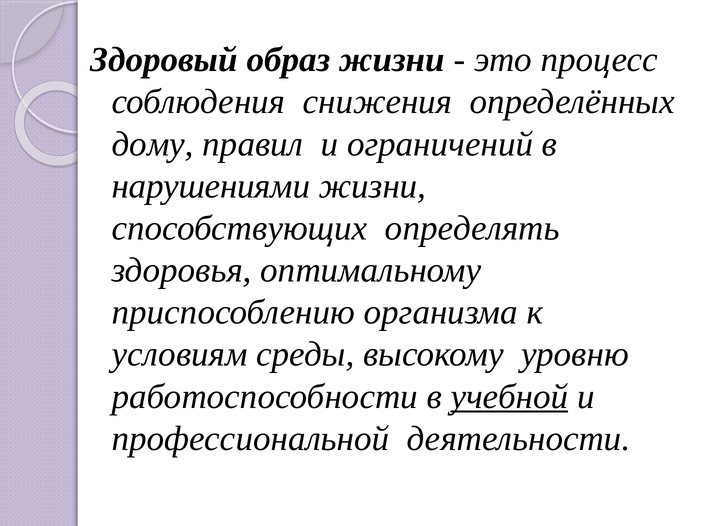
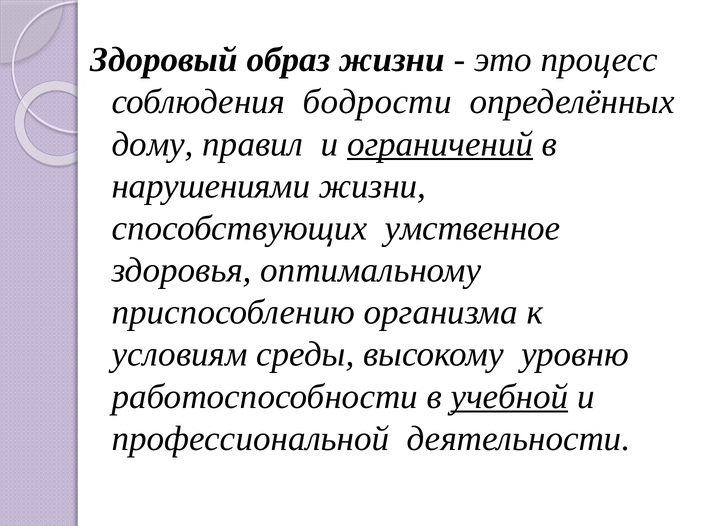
снижения: снижения -> бодрости
ограничений underline: none -> present
определять: определять -> умственное
